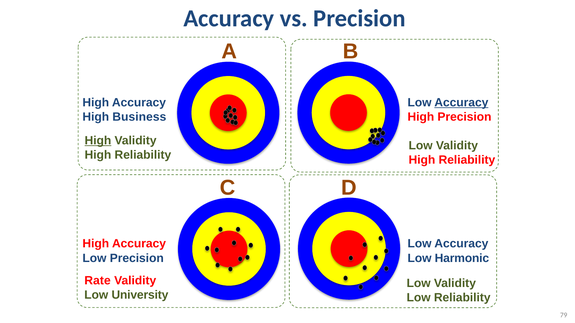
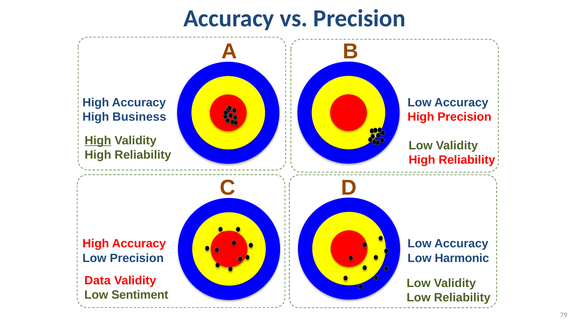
Accuracy at (461, 103) underline: present -> none
Rate: Rate -> Data
University: University -> Sentiment
